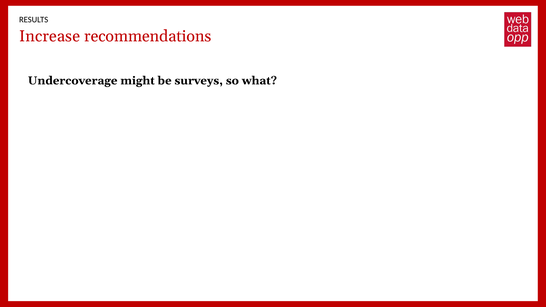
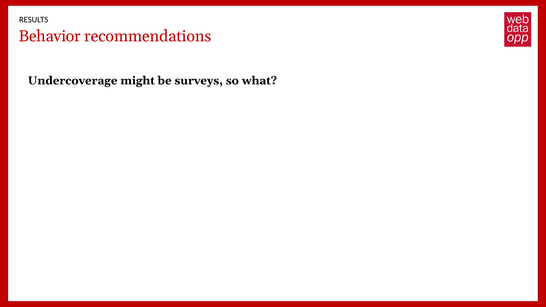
Increase: Increase -> Behavior
